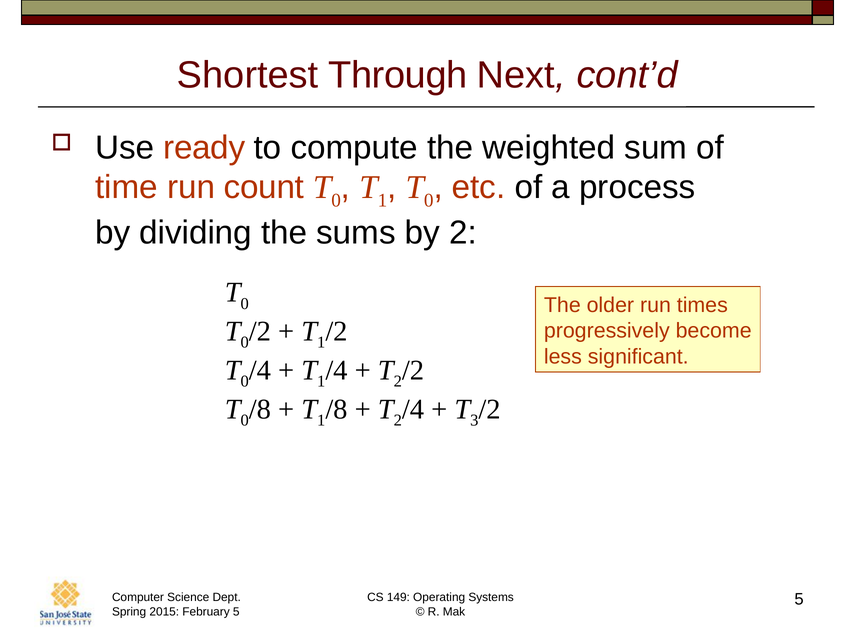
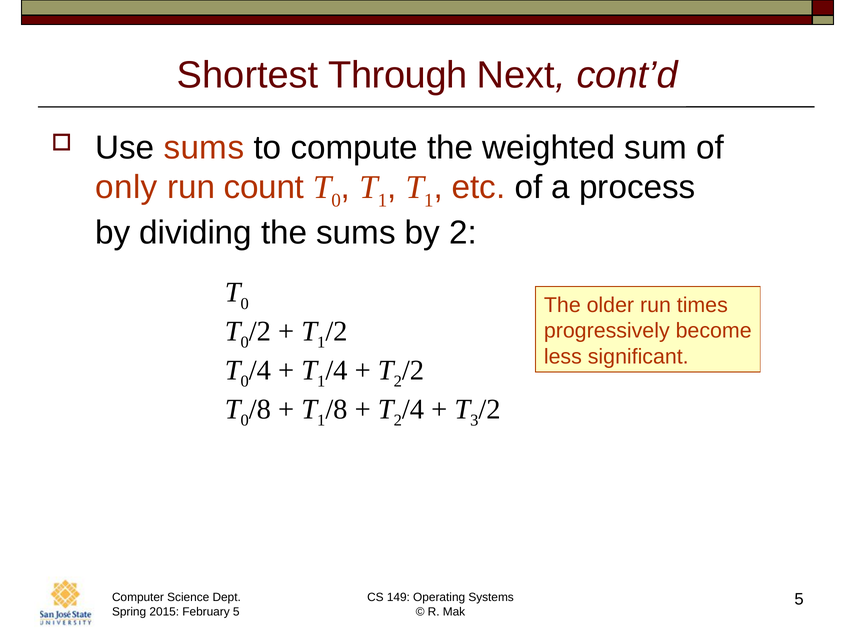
Use ready: ready -> sums
time: time -> only
0 at (429, 201): 0 -> 1
